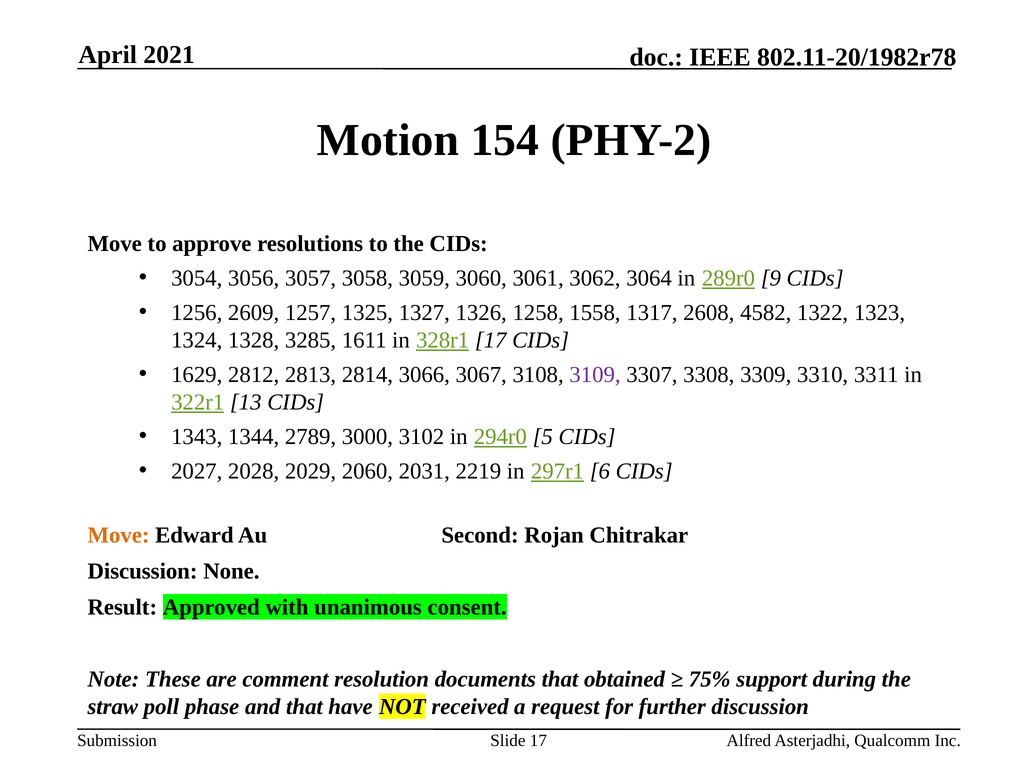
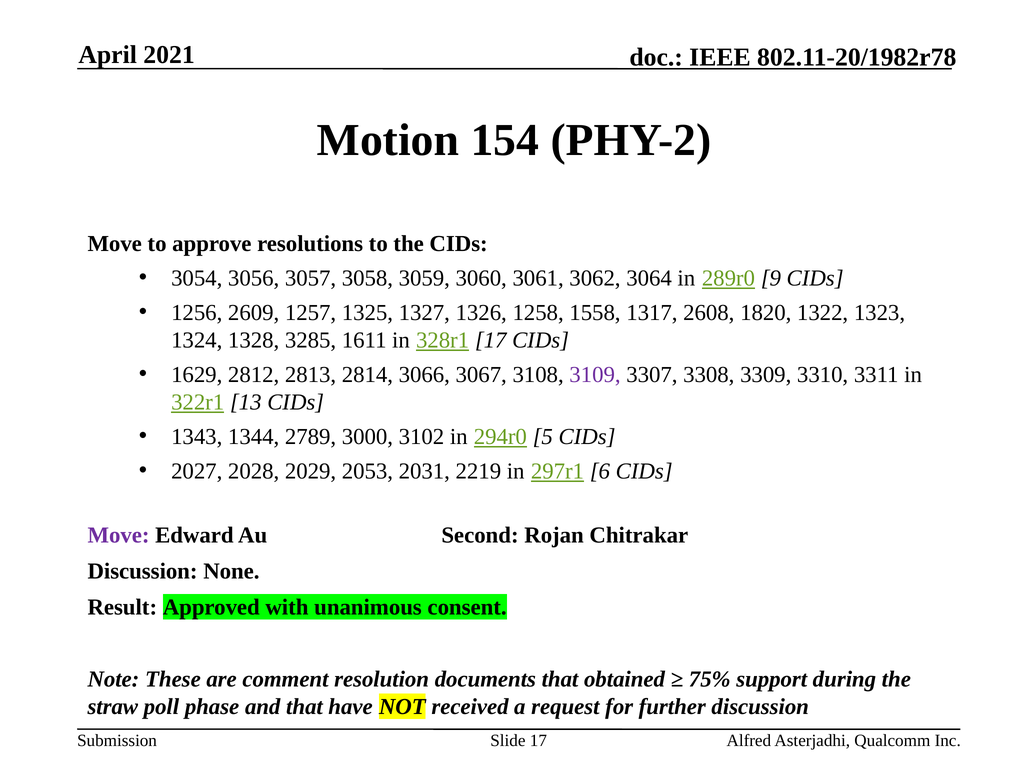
4582: 4582 -> 1820
2060: 2060 -> 2053
Move at (119, 535) colour: orange -> purple
